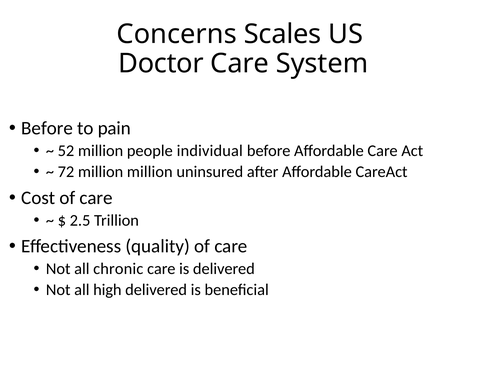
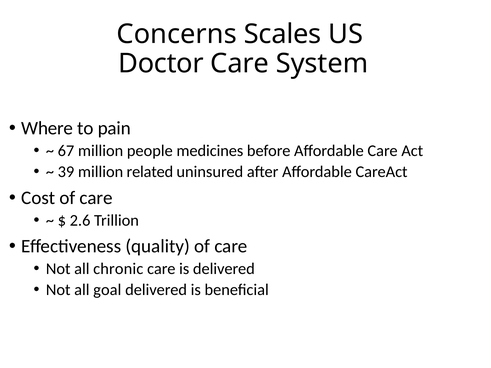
Before at (47, 128): Before -> Where
52: 52 -> 67
individual: individual -> medicines
72: 72 -> 39
million million: million -> related
2.5: 2.5 -> 2.6
high: high -> goal
